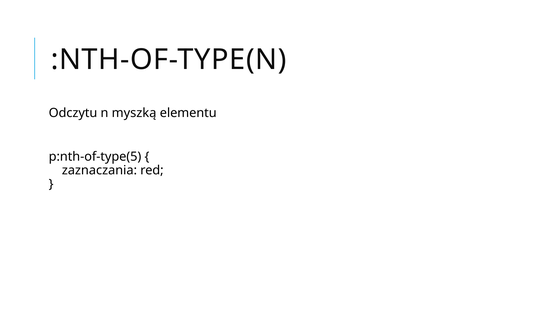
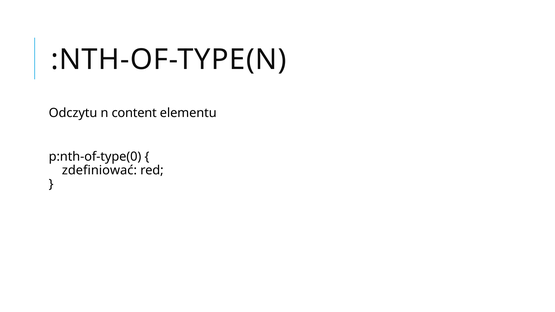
myszką: myszką -> content
p:nth-of-type(5: p:nth-of-type(5 -> p:nth-of-type(0
zaznaczania: zaznaczania -> zdefiniować
